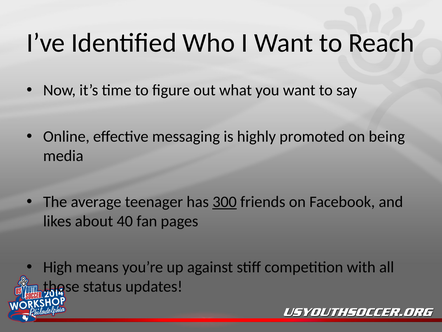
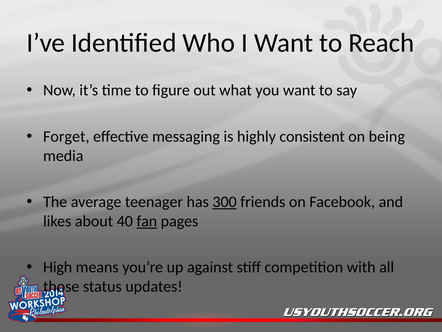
Online: Online -> Forget
promoted: promoted -> consistent
fan underline: none -> present
